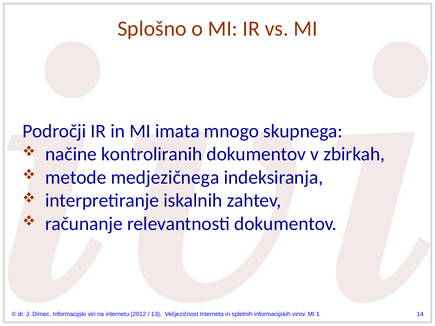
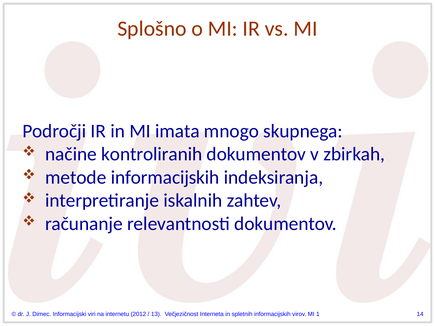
metode medjezičnega: medjezičnega -> informacijskih
